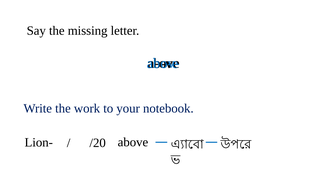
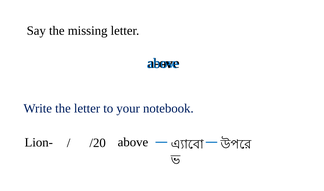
the work: work -> letter
